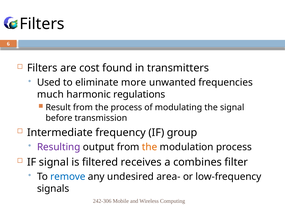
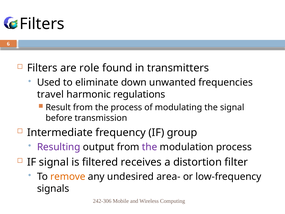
cost: cost -> role
more: more -> down
much: much -> travel
the at (150, 147) colour: orange -> purple
combines: combines -> distortion
remove colour: blue -> orange
